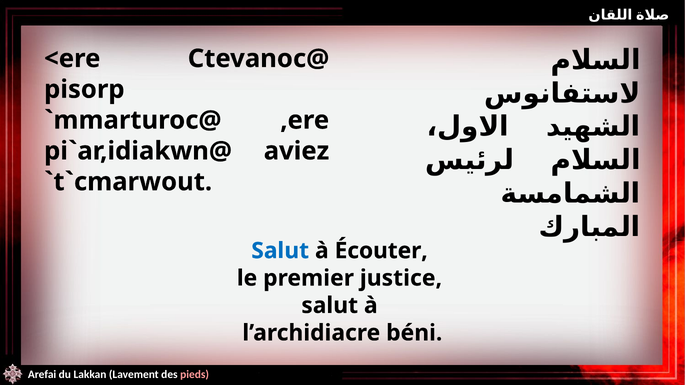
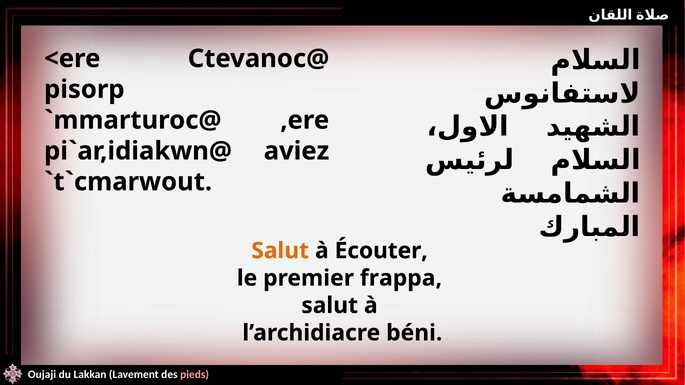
Salut at (280, 251) colour: blue -> orange
justice: justice -> frappa
Arefai: Arefai -> Oujaji
